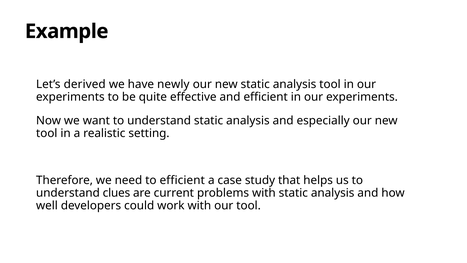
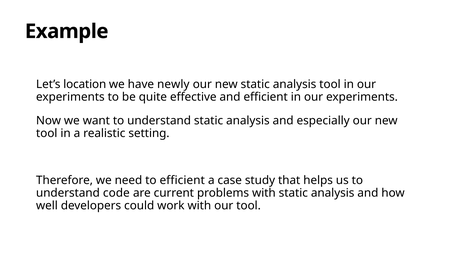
derived: derived -> location
clues: clues -> code
